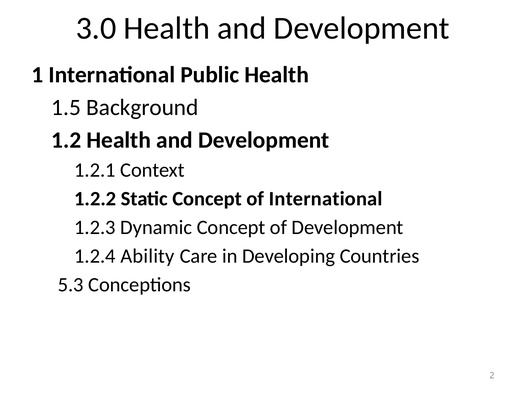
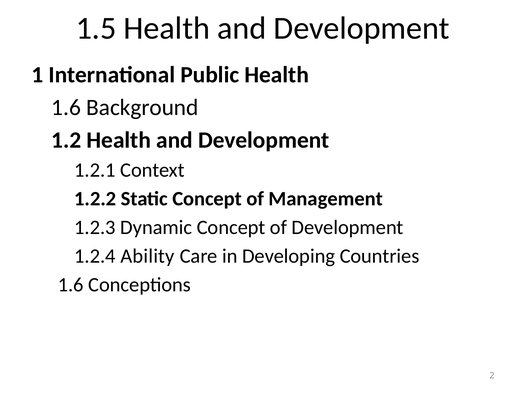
3.0: 3.0 -> 1.5
1.5 at (66, 107): 1.5 -> 1.6
of International: International -> Management
5.3 at (71, 285): 5.3 -> 1.6
